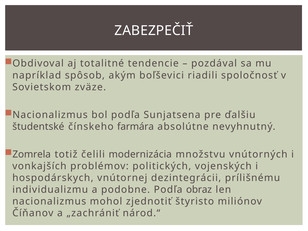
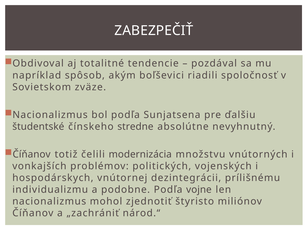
farmára: farmára -> stredne
Zomrela at (32, 154): Zomrela -> Číňanov
obraz: obraz -> vojne
